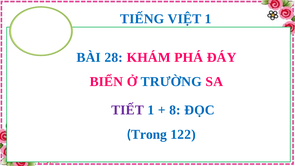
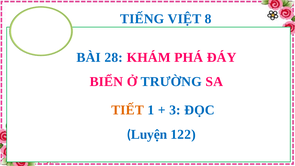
VIỆT 1: 1 -> 8
TIẾT colour: purple -> orange
8: 8 -> 3
Trong: Trong -> Luyện
